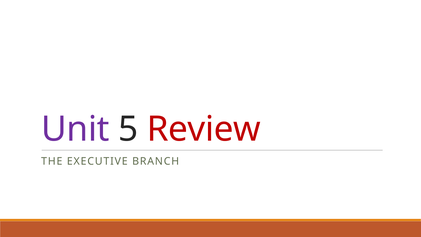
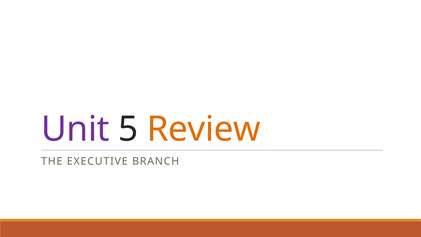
Review colour: red -> orange
